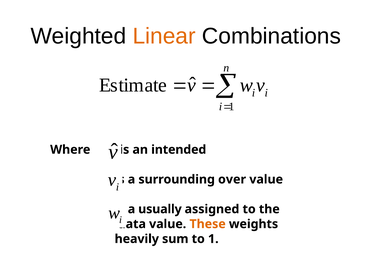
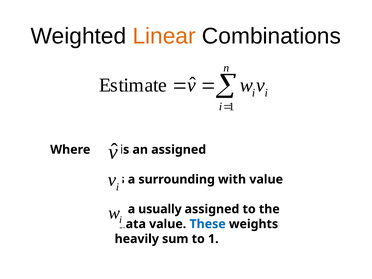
an intended: intended -> assigned
over: over -> with
These colour: orange -> blue
